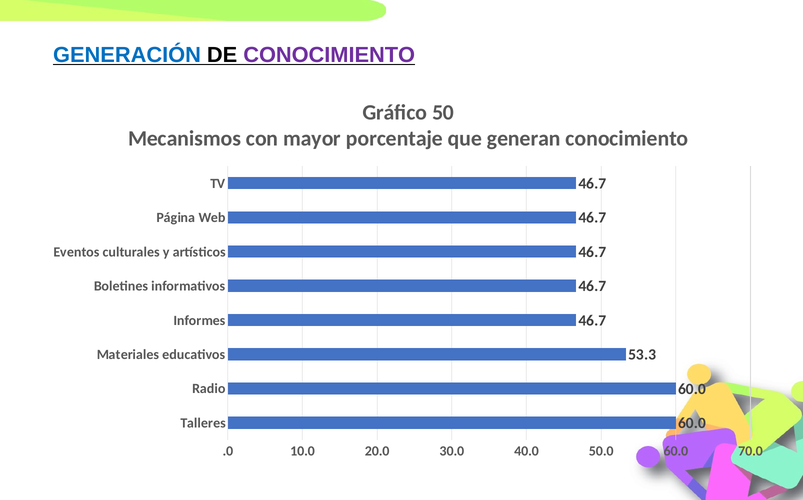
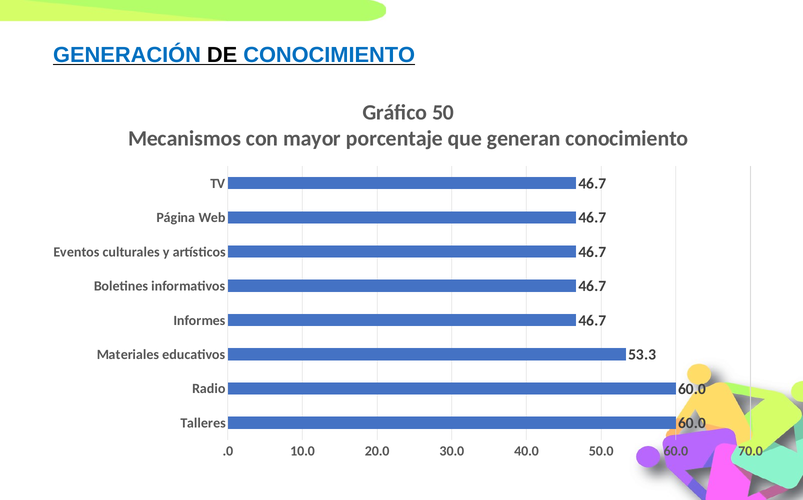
CONOCIMIENTO at (329, 55) colour: purple -> blue
